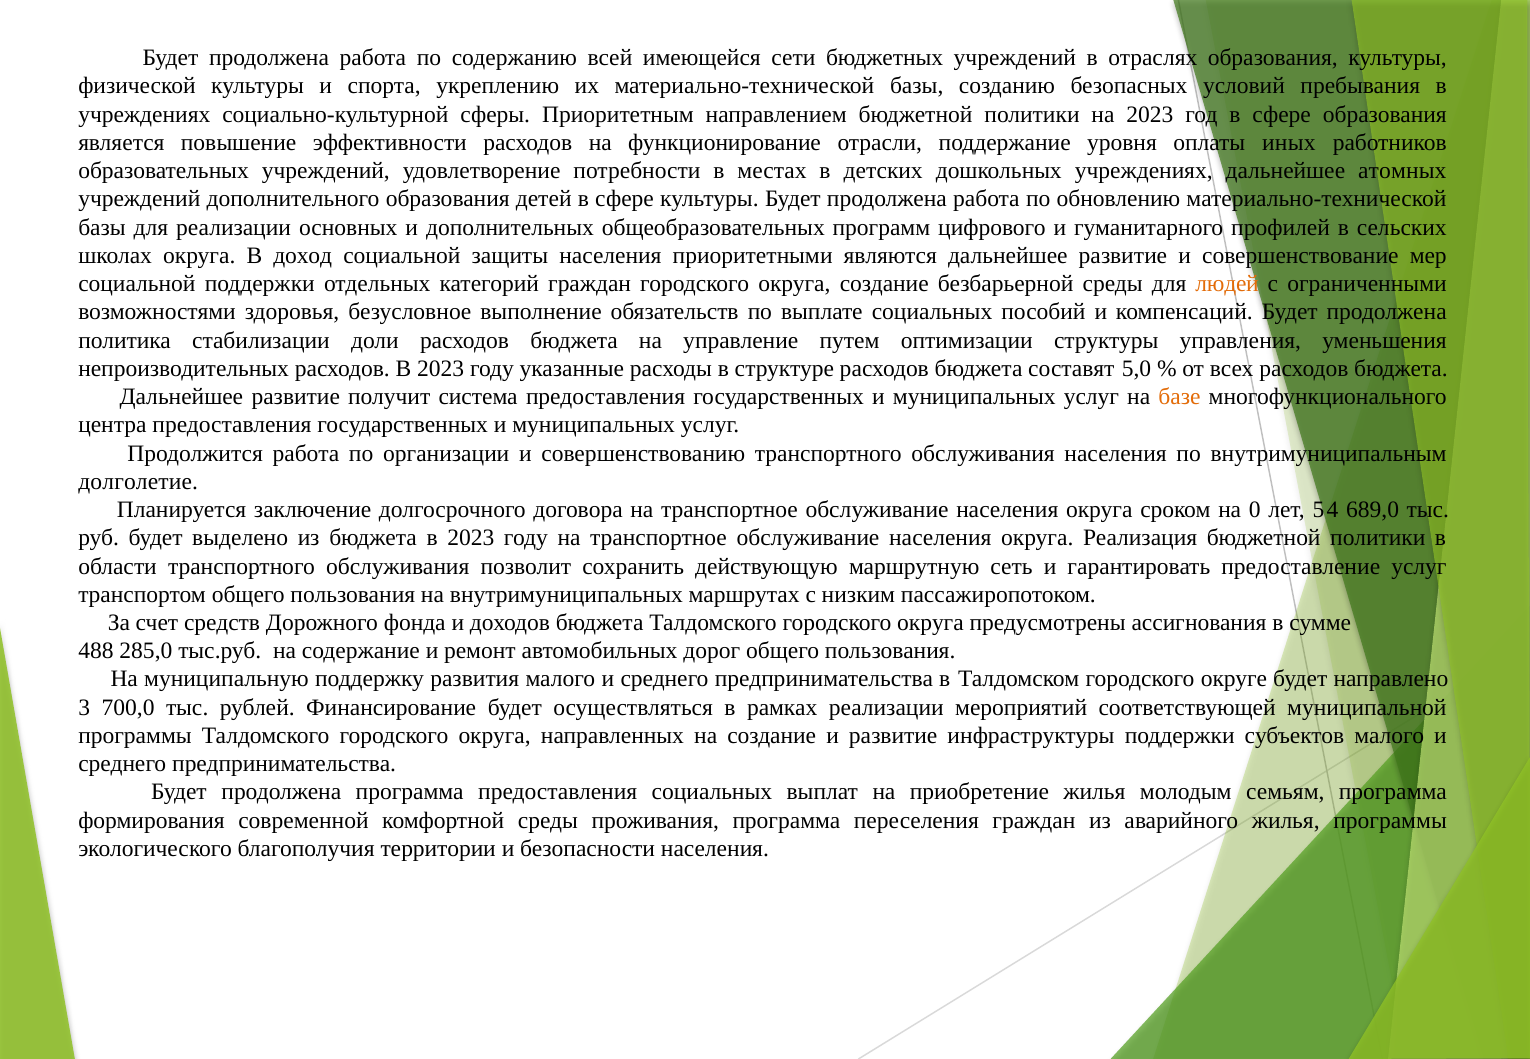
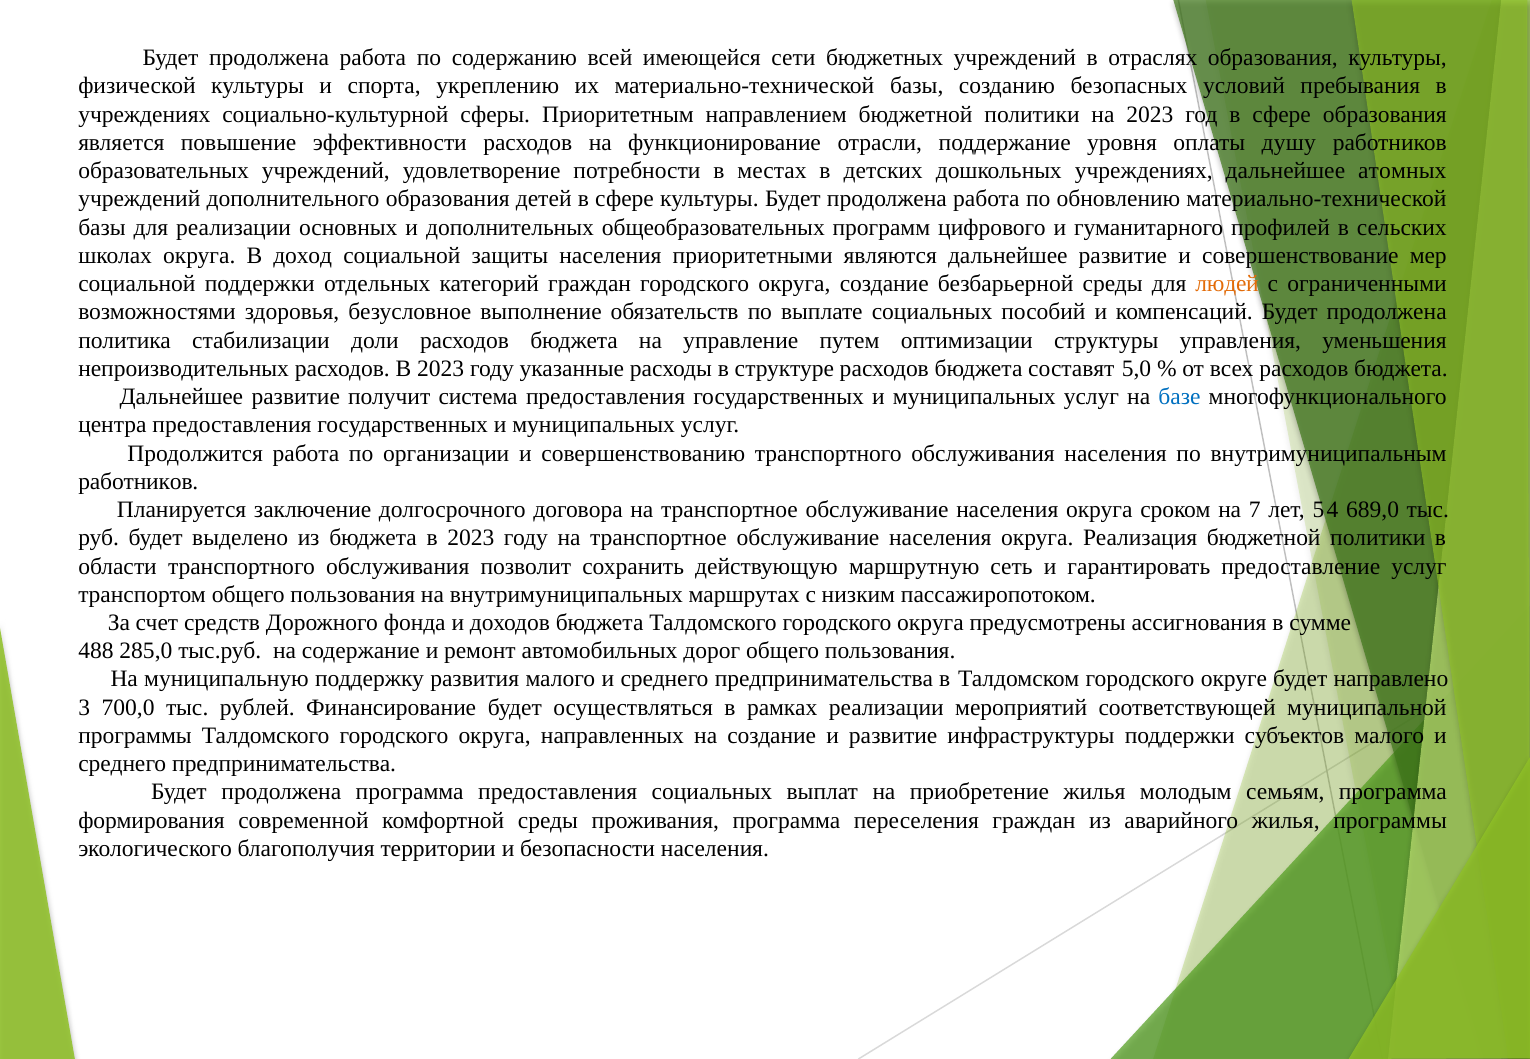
иных: иных -> душу
базе colour: orange -> blue
долголетие at (138, 482): долголетие -> работников
0: 0 -> 7
